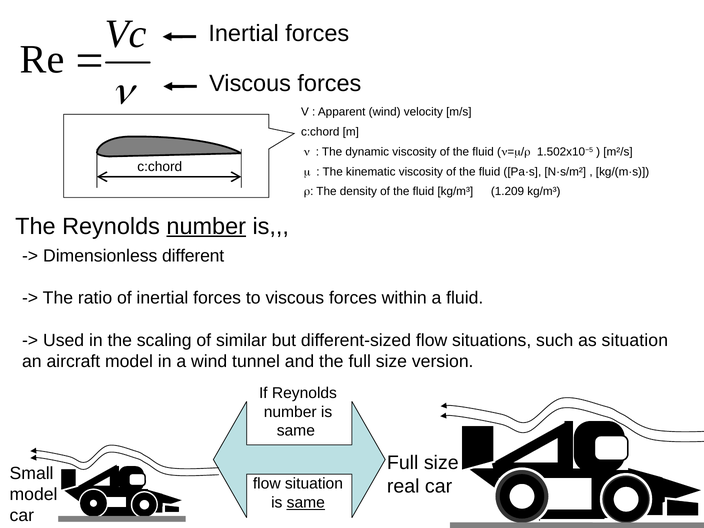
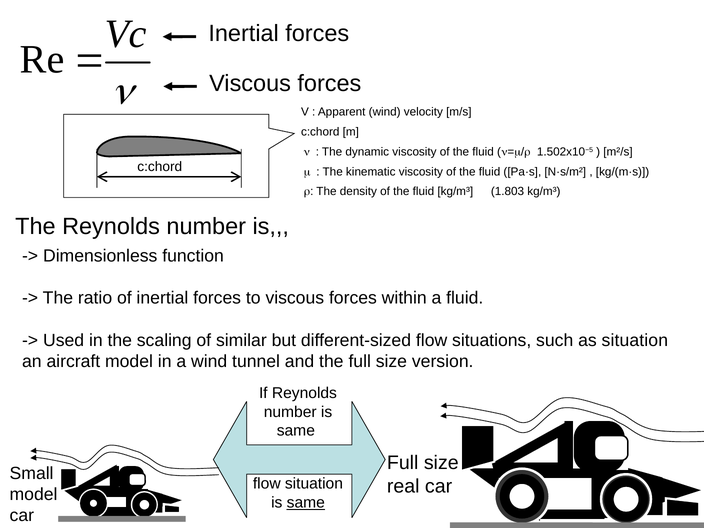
1.209: 1.209 -> 1.803
number at (206, 226) underline: present -> none
different: different -> function
